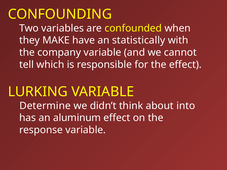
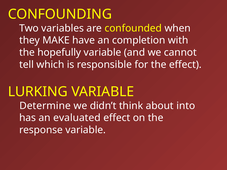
statistically: statistically -> completion
company: company -> hopefully
aluminum: aluminum -> evaluated
